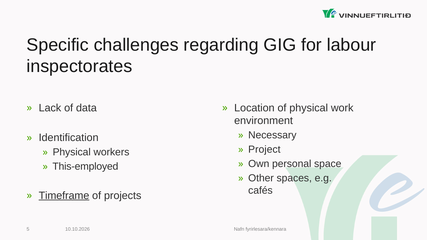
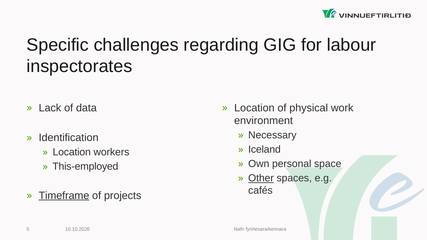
Project: Project -> Iceland
Physical at (72, 152): Physical -> Location
Other underline: none -> present
